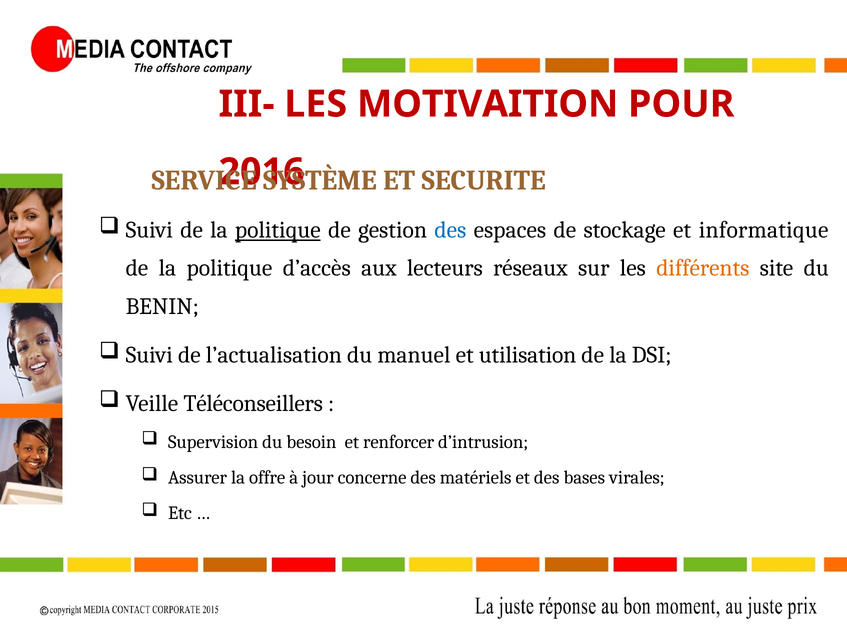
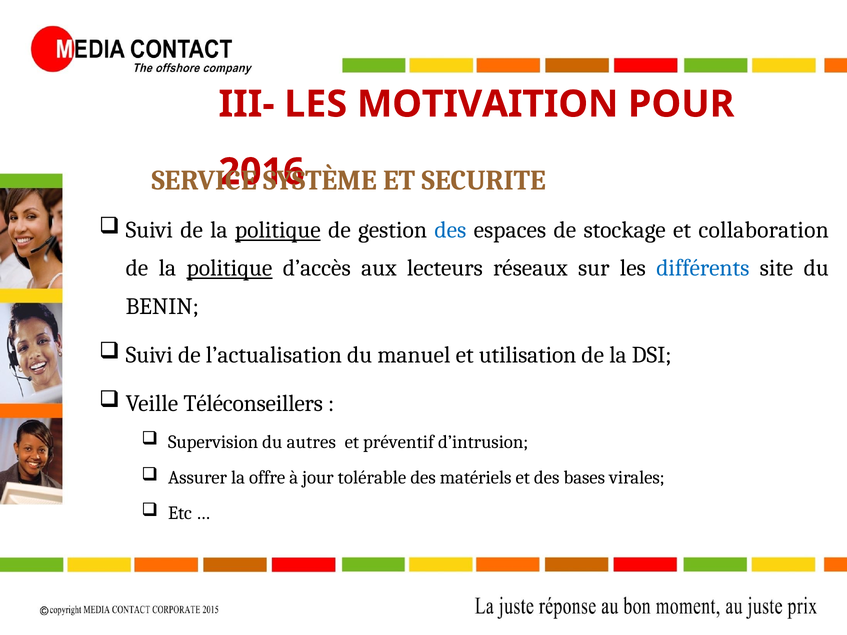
informatique: informatique -> collaboration
politique at (229, 268) underline: none -> present
différents colour: orange -> blue
besoin: besoin -> autres
renforcer: renforcer -> préventif
concerne: concerne -> tolérable
